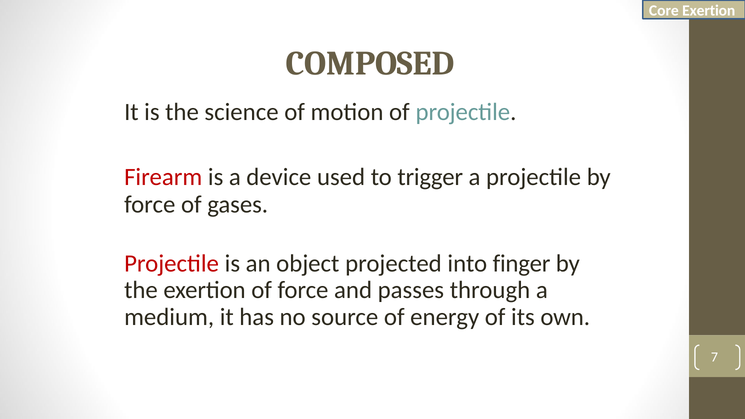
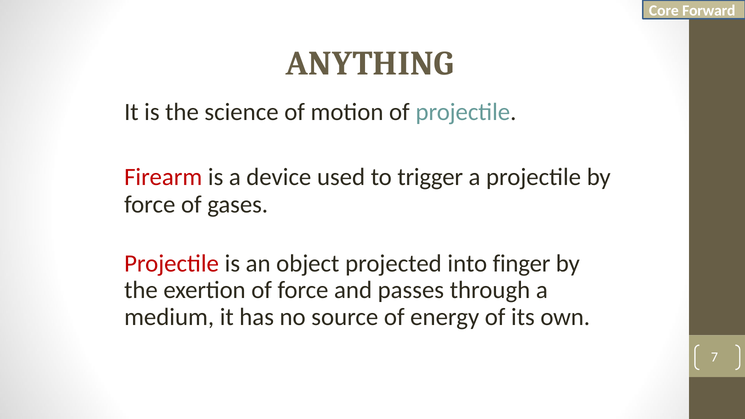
Core Exertion: Exertion -> Forward
COMPOSED: COMPOSED -> ANYTHING
